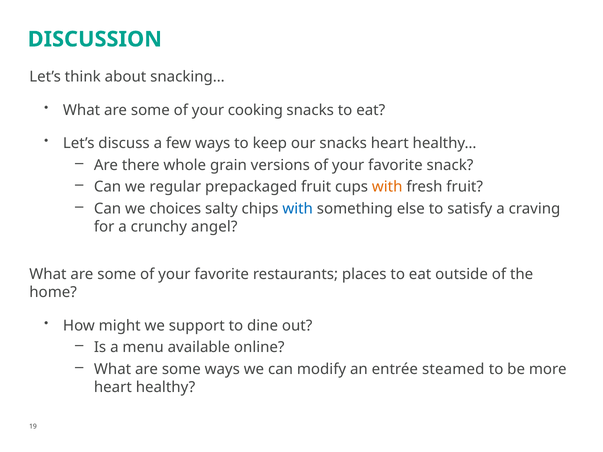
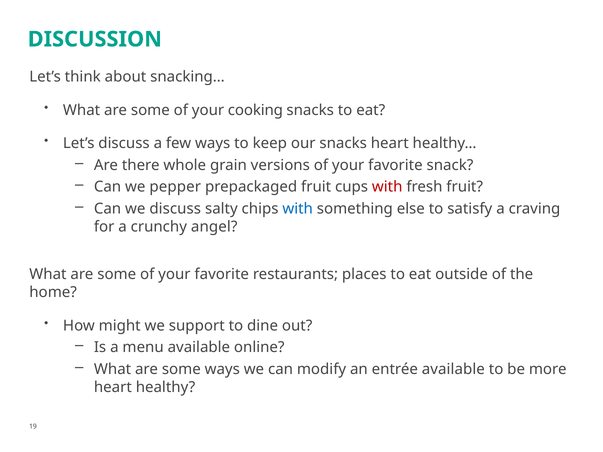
regular: regular -> pepper
with at (387, 187) colour: orange -> red
we choices: choices -> discuss
entrée steamed: steamed -> available
